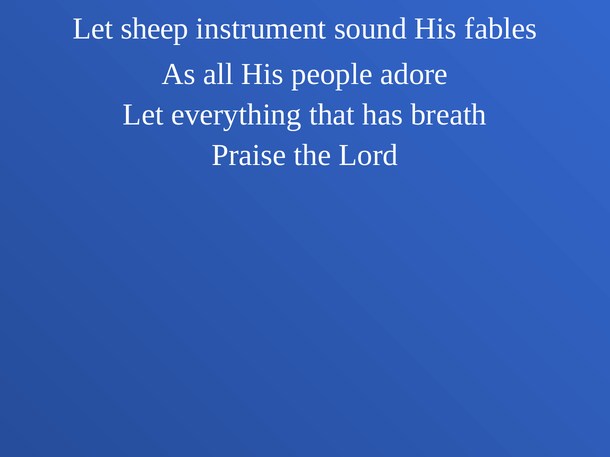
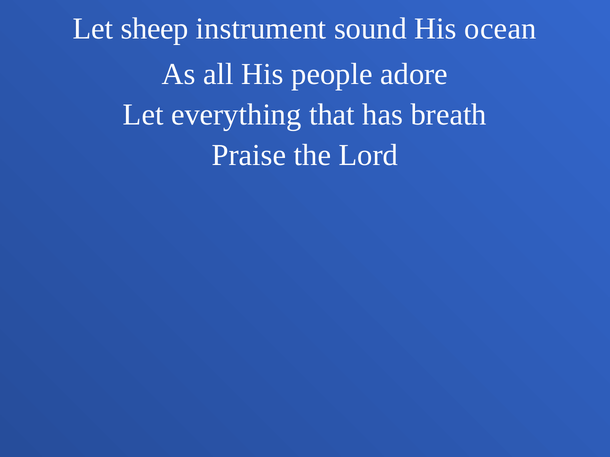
fables: fables -> ocean
